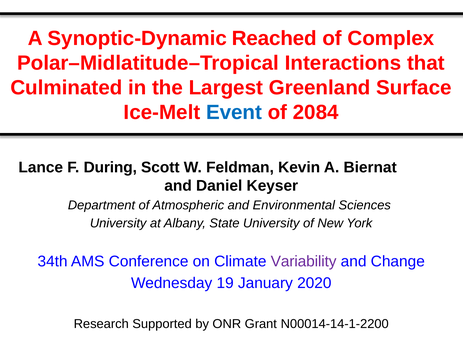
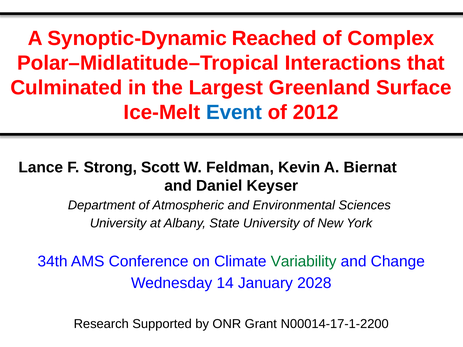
2084: 2084 -> 2012
During: During -> Strong
Variability colour: purple -> green
19: 19 -> 14
2020: 2020 -> 2028
N00014-14-1-2200: N00014-14-1-2200 -> N00014-17-1-2200
